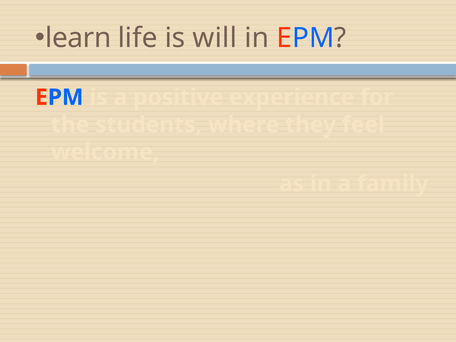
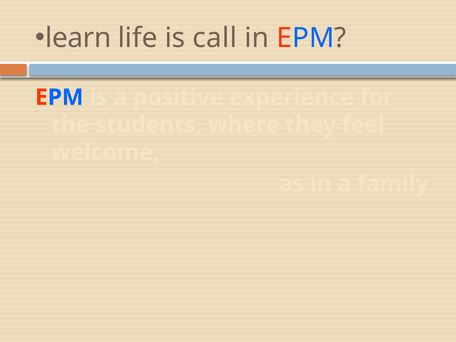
will: will -> call
